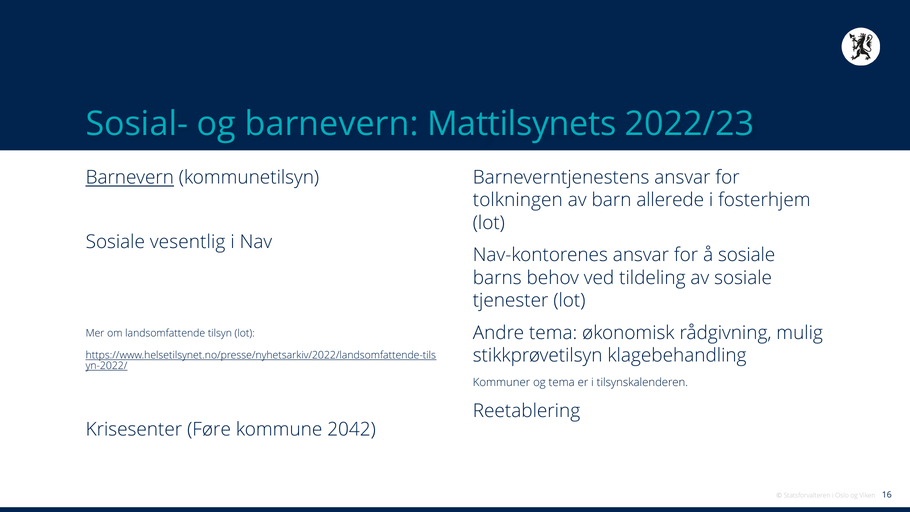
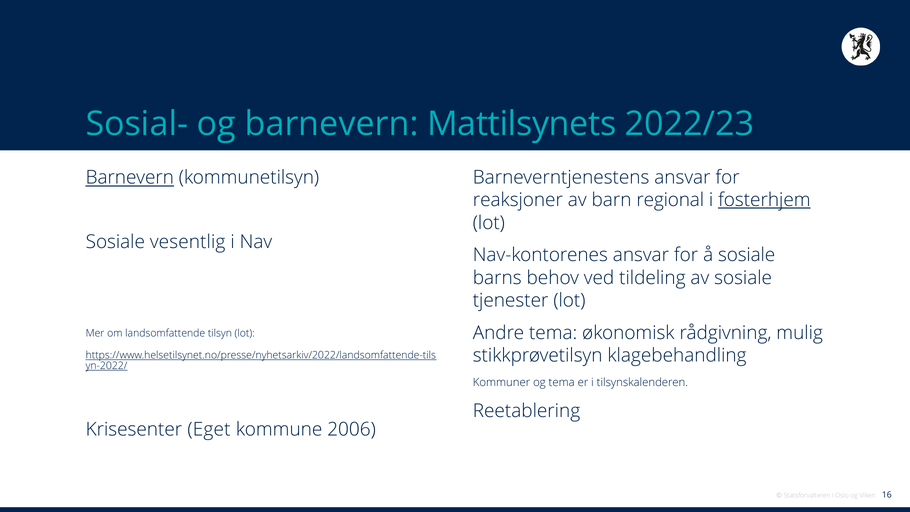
tolkningen: tolkningen -> reaksjoner
allerede: allerede -> regional
fosterhjem underline: none -> present
Føre: Føre -> Eget
2042: 2042 -> 2006
